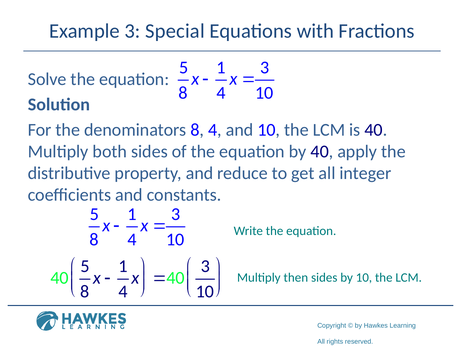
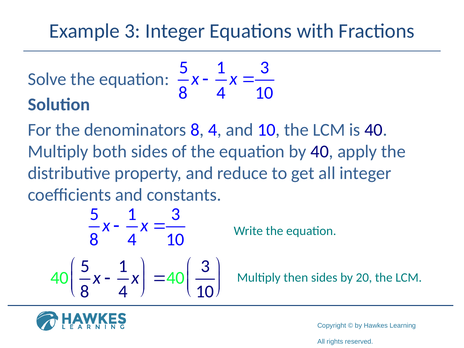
3 Special: Special -> Integer
by 10: 10 -> 20
